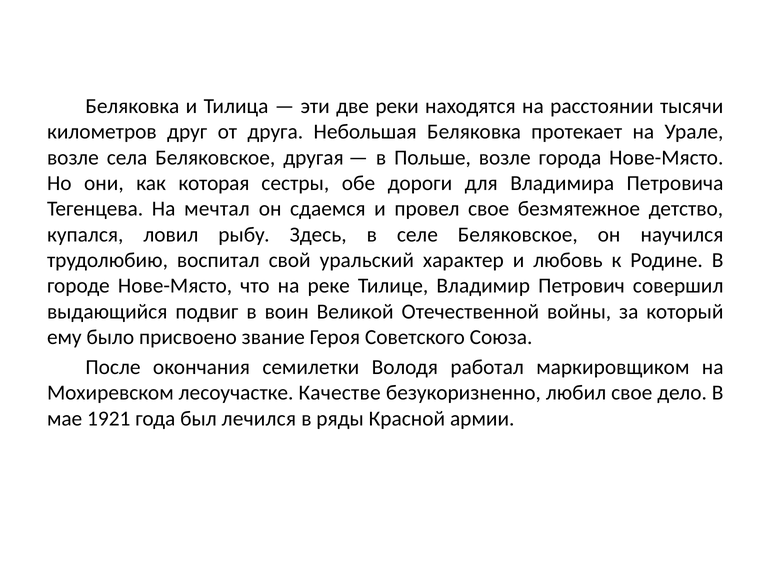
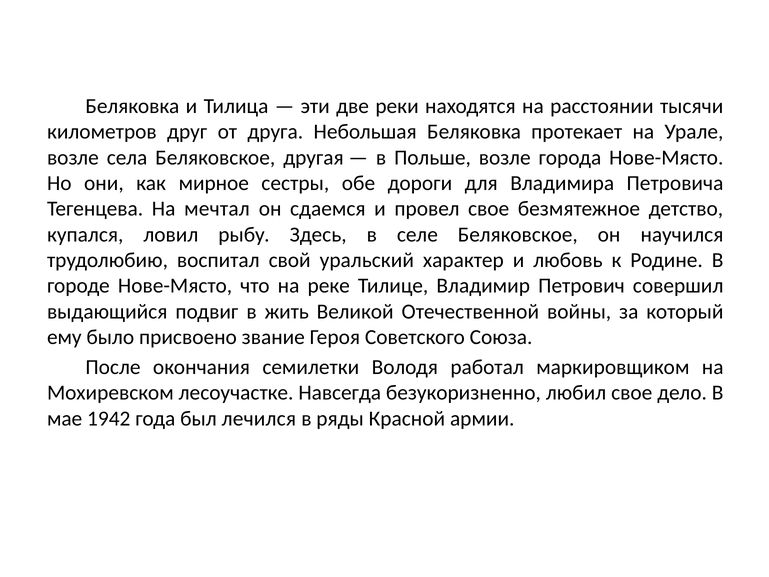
которая: которая -> мирное
воин: воин -> жить
Качестве: Качестве -> Навсегда
1921: 1921 -> 1942
